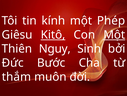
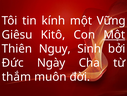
Phép: Phép -> Vững
Kitô underline: present -> none
Bước: Bước -> Ngày
